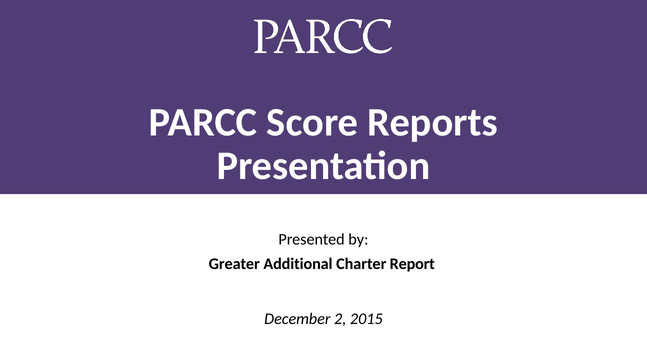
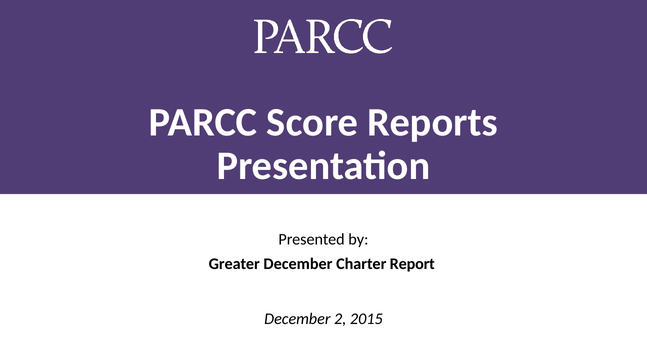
Greater Additional: Additional -> December
